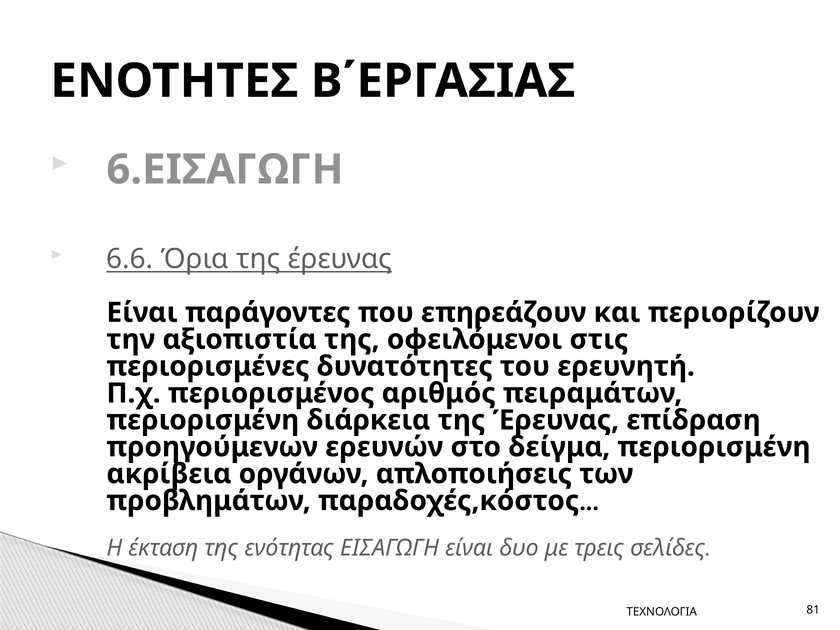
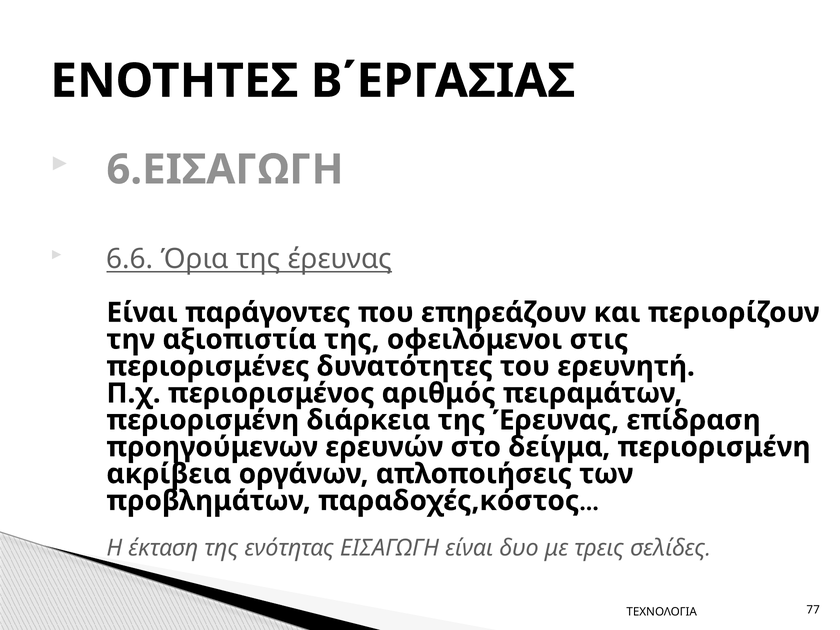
81: 81 -> 77
